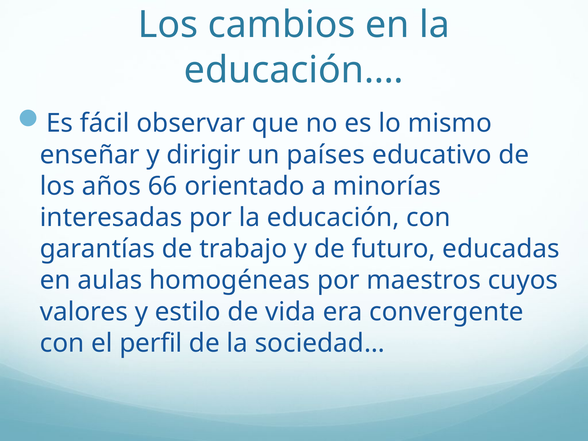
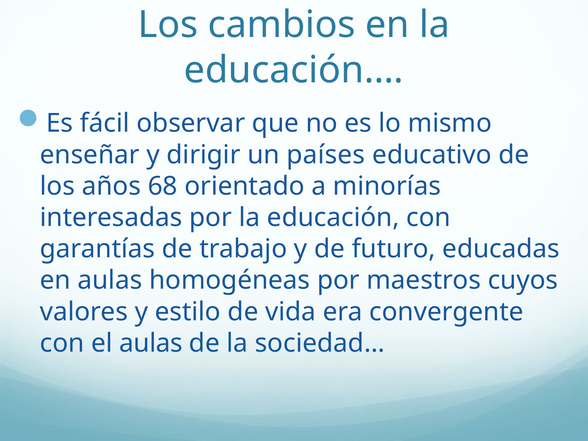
66: 66 -> 68
el perfil: perfil -> aulas
